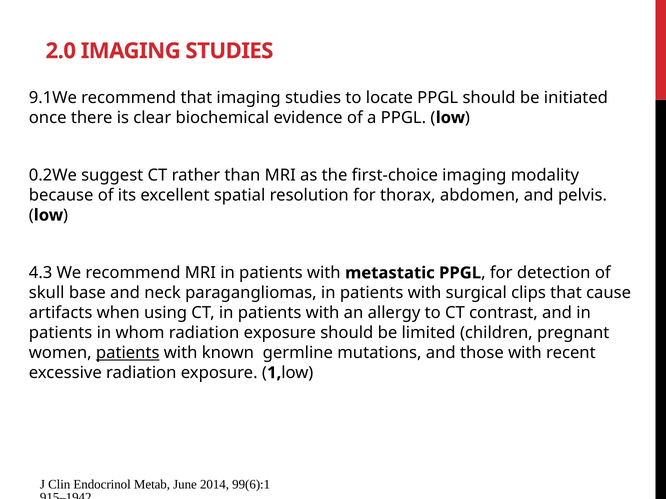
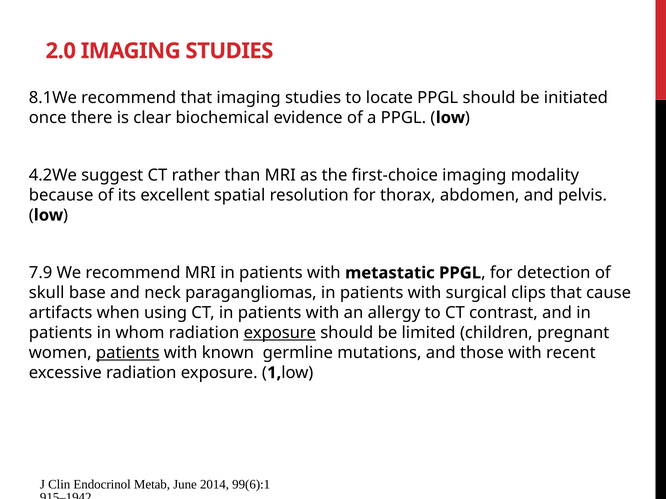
9.1We: 9.1We -> 8.1We
0.2We: 0.2We -> 4.2We
4.3: 4.3 -> 7.9
exposure at (280, 333) underline: none -> present
